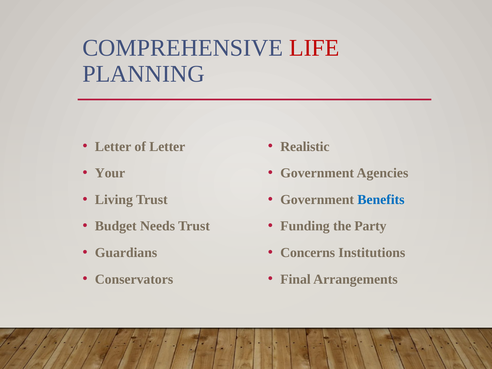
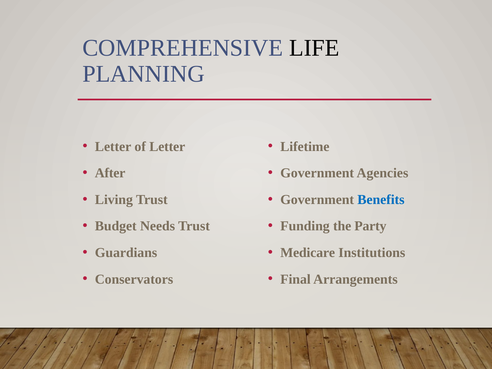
LIFE colour: red -> black
Realistic: Realistic -> Lifetime
Your: Your -> After
Concerns: Concerns -> Medicare
